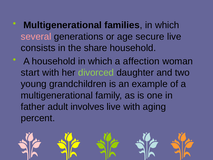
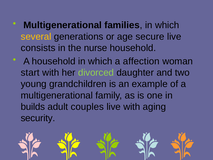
several colour: pink -> yellow
share: share -> nurse
father: father -> builds
involves: involves -> couples
percent: percent -> security
